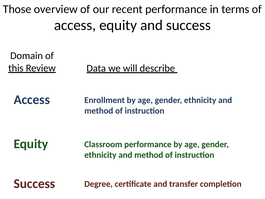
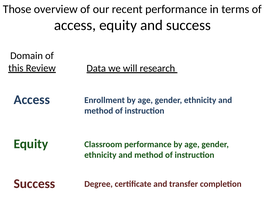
describe: describe -> research
